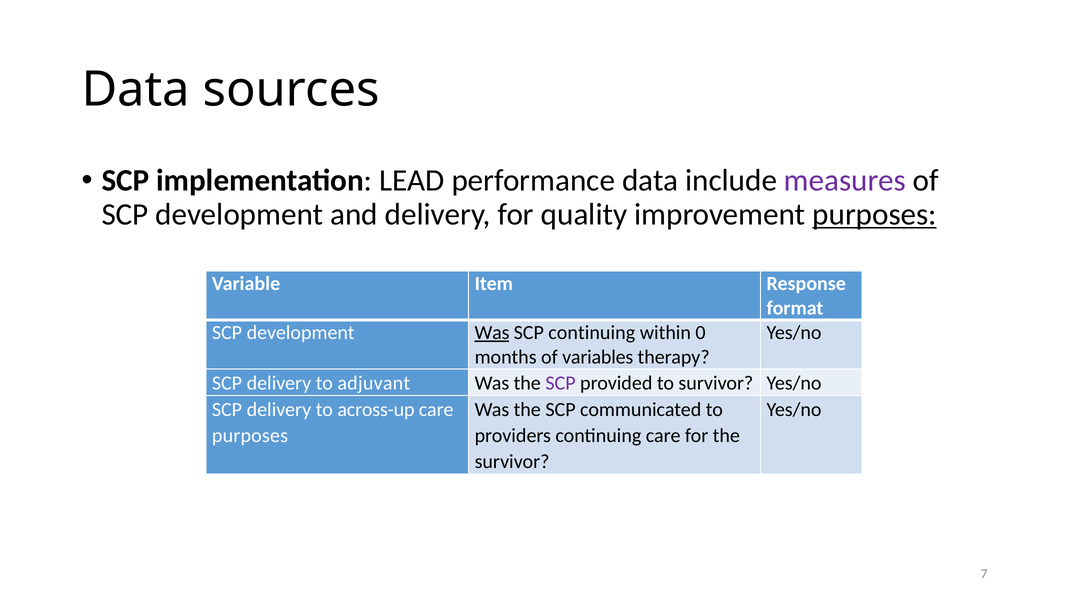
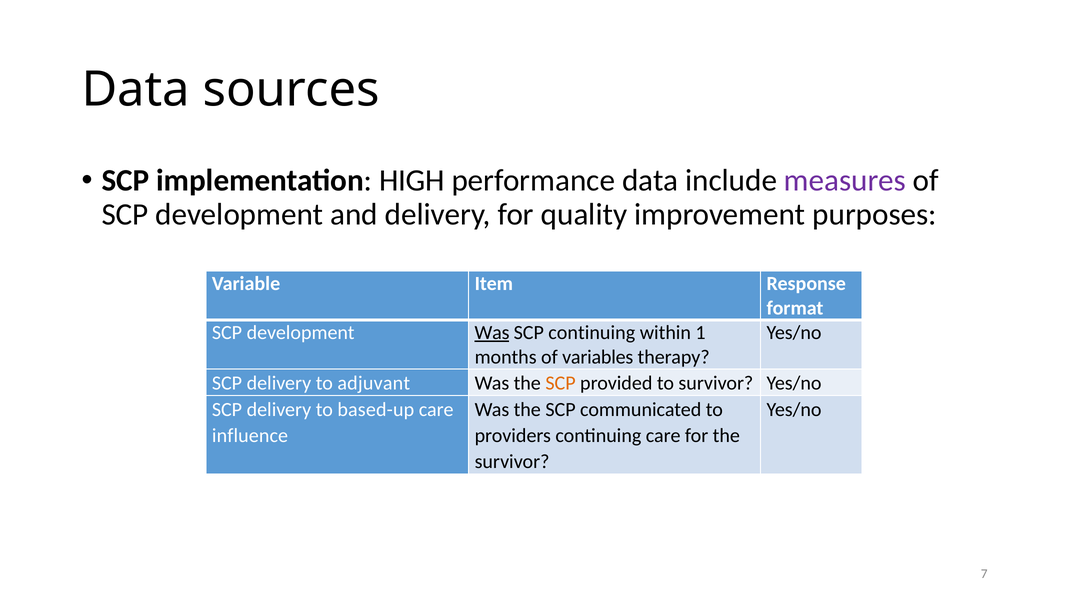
LEAD: LEAD -> HIGH
purposes at (875, 214) underline: present -> none
0: 0 -> 1
SCP at (561, 383) colour: purple -> orange
across-up: across-up -> based-up
purposes at (250, 436): purposes -> influence
